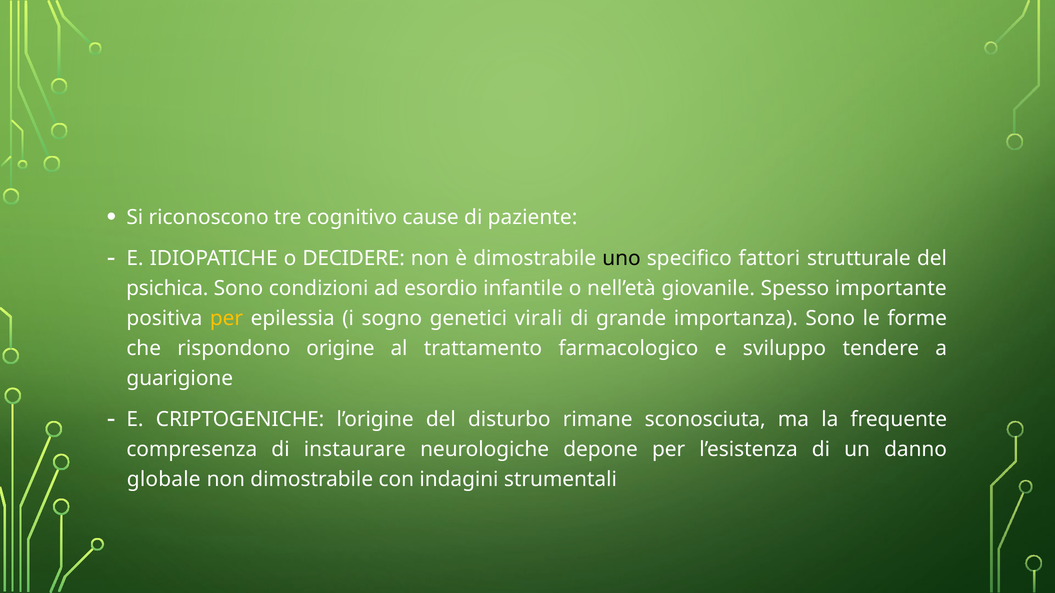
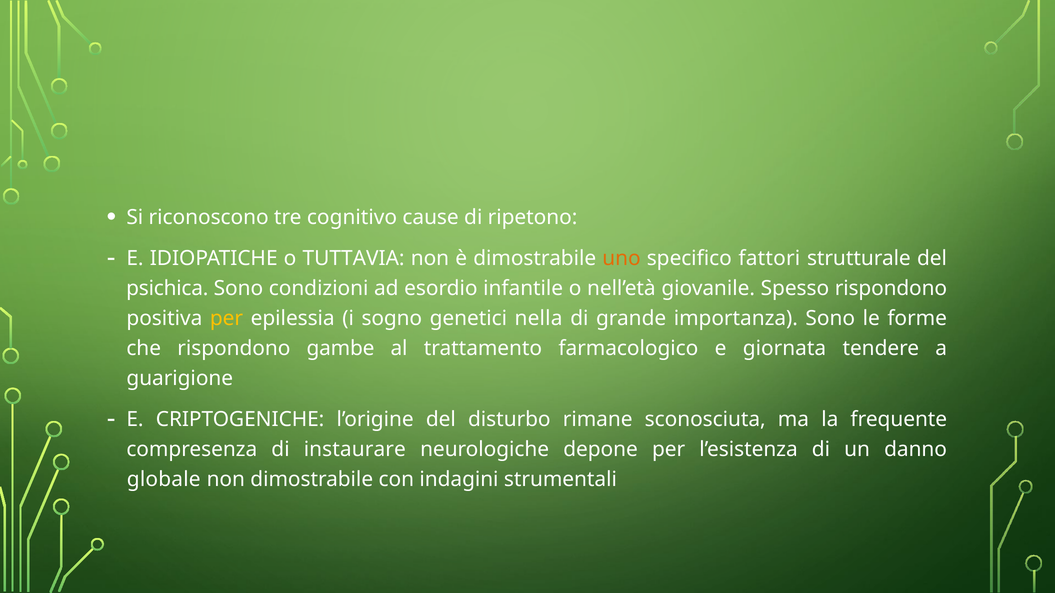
paziente: paziente -> ripetono
DECIDERE: DECIDERE -> TUTTAVIA
uno colour: black -> orange
Spesso importante: importante -> rispondono
virali: virali -> nella
origine: origine -> gambe
sviluppo: sviluppo -> giornata
